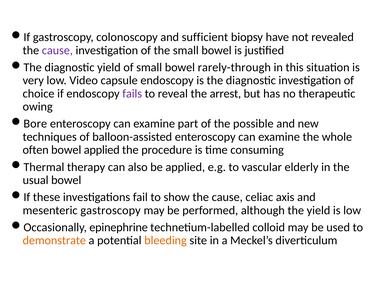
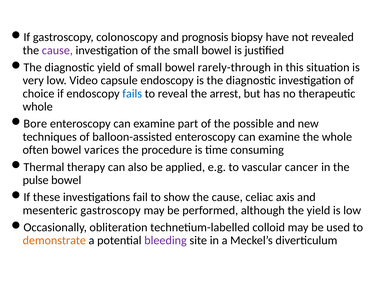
sufficient: sufficient -> prognosis
fails colour: purple -> blue
owing at (38, 107): owing -> whole
bowel applied: applied -> varices
elderly: elderly -> cancer
usual: usual -> pulse
epinephrine: epinephrine -> obliteration
bleeding colour: orange -> purple
